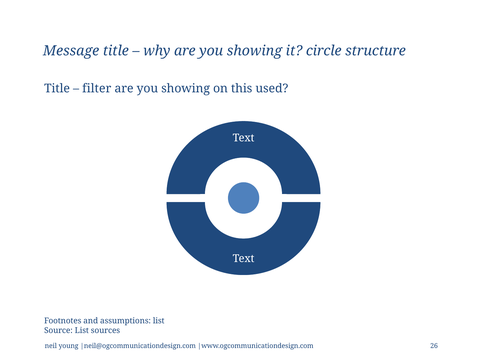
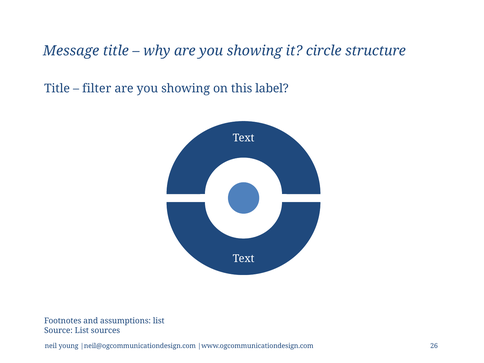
used: used -> label
